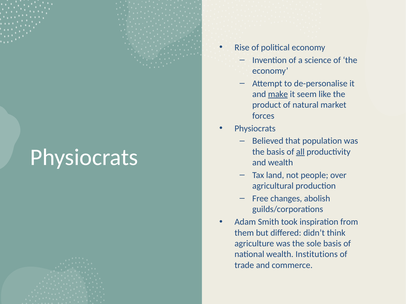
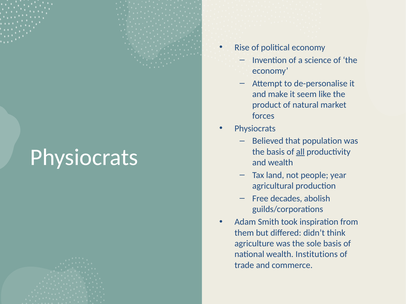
make underline: present -> none
over: over -> year
changes: changes -> decades
